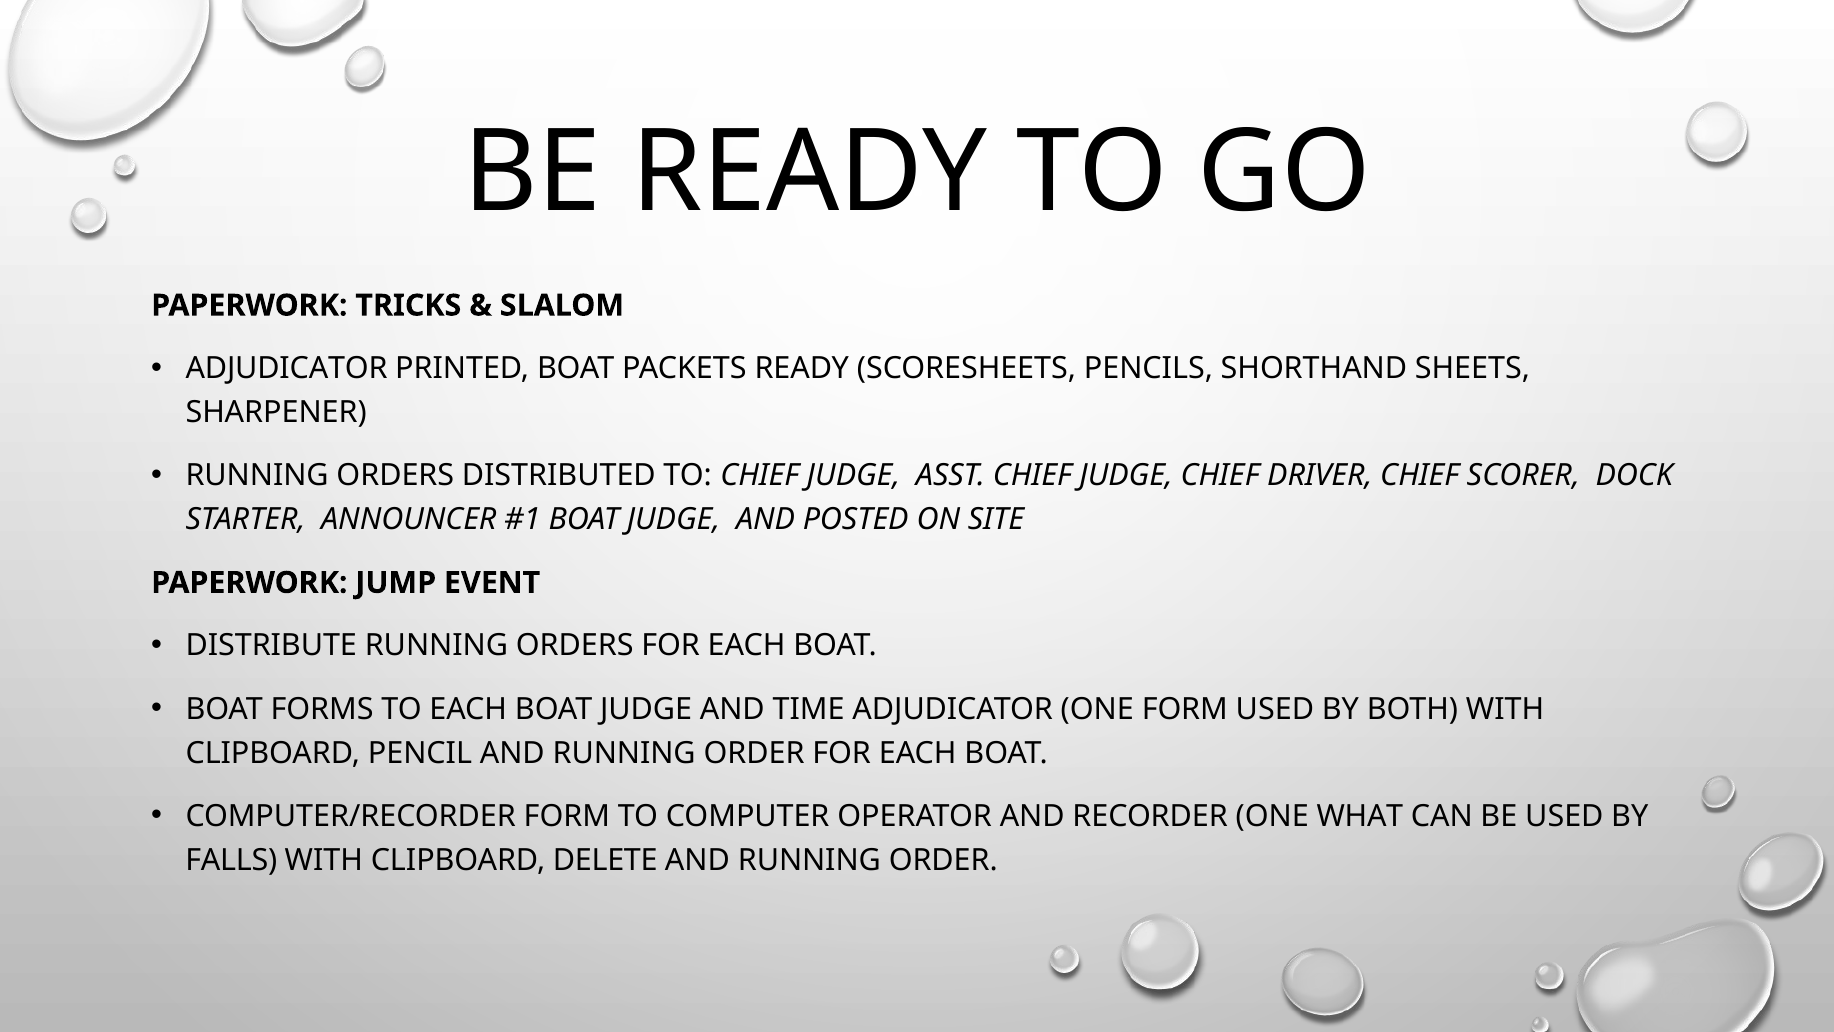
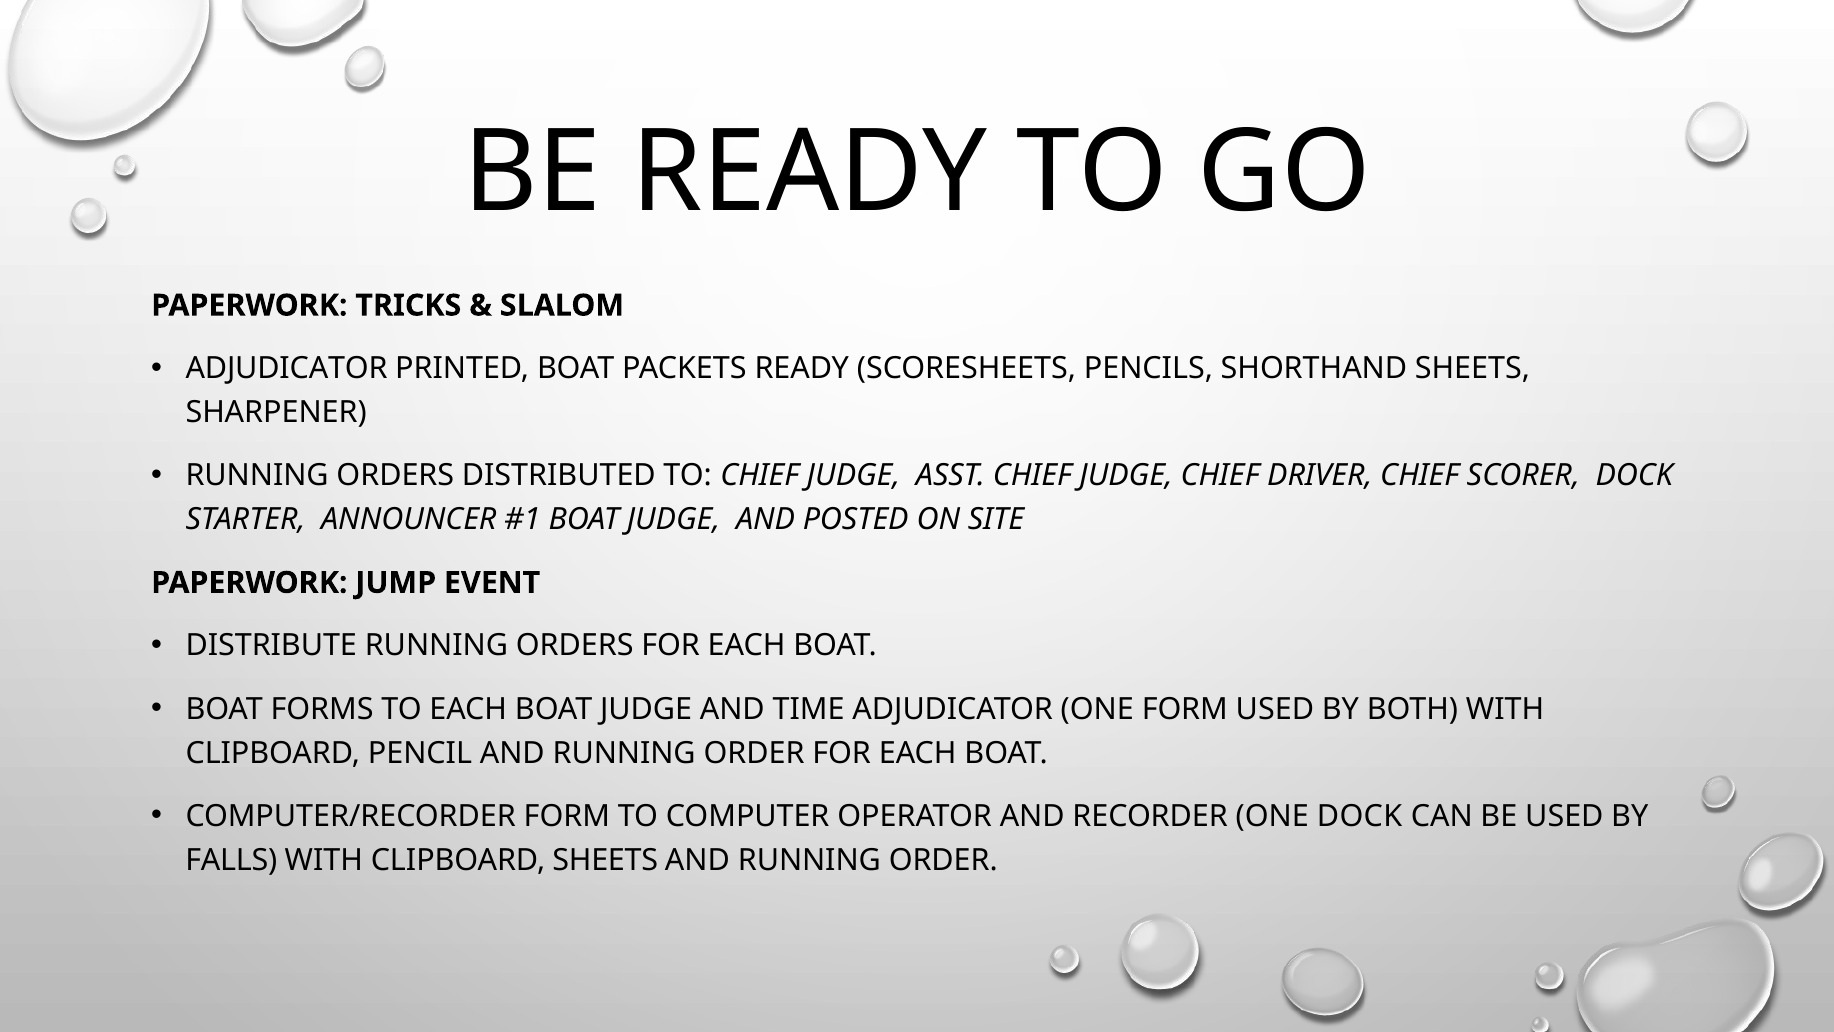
ONE WHAT: WHAT -> DOCK
CLIPBOARD DELETE: DELETE -> SHEETS
